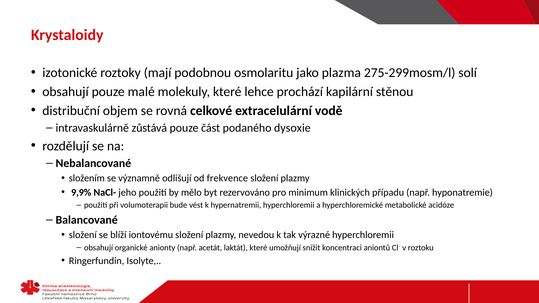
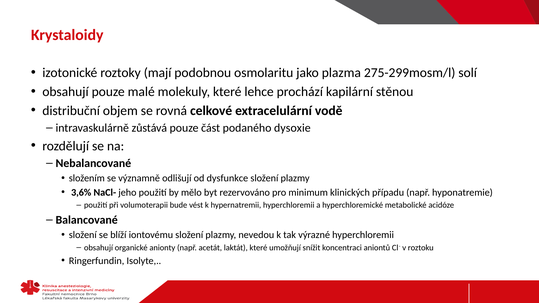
frekvence: frekvence -> dysfunkce
9,9%: 9,9% -> 3,6%
